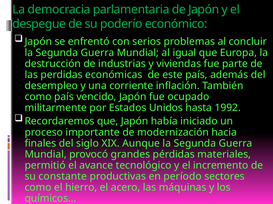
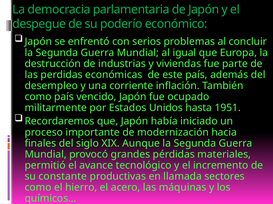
1992: 1992 -> 1951
período: período -> llamada
